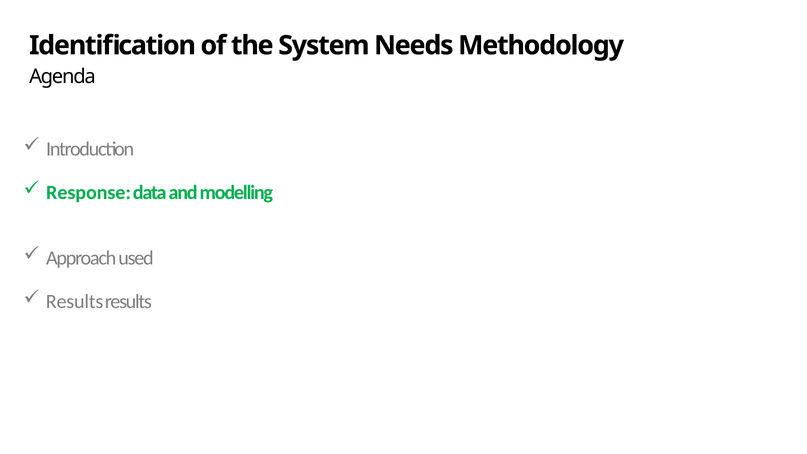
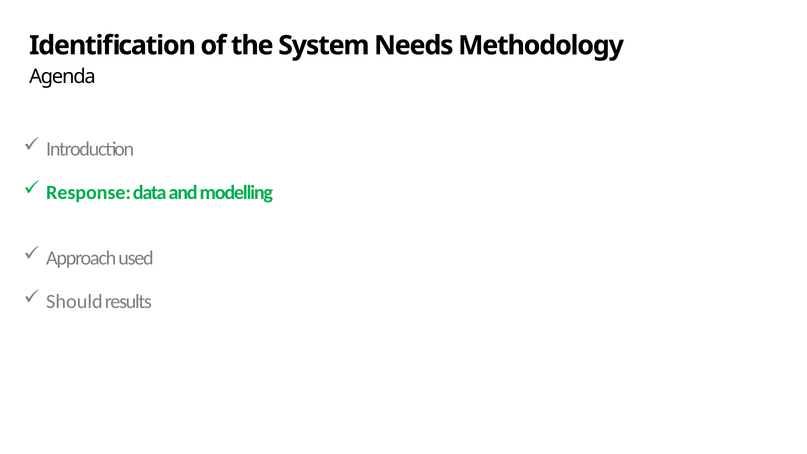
Results at (75, 302): Results -> Should
